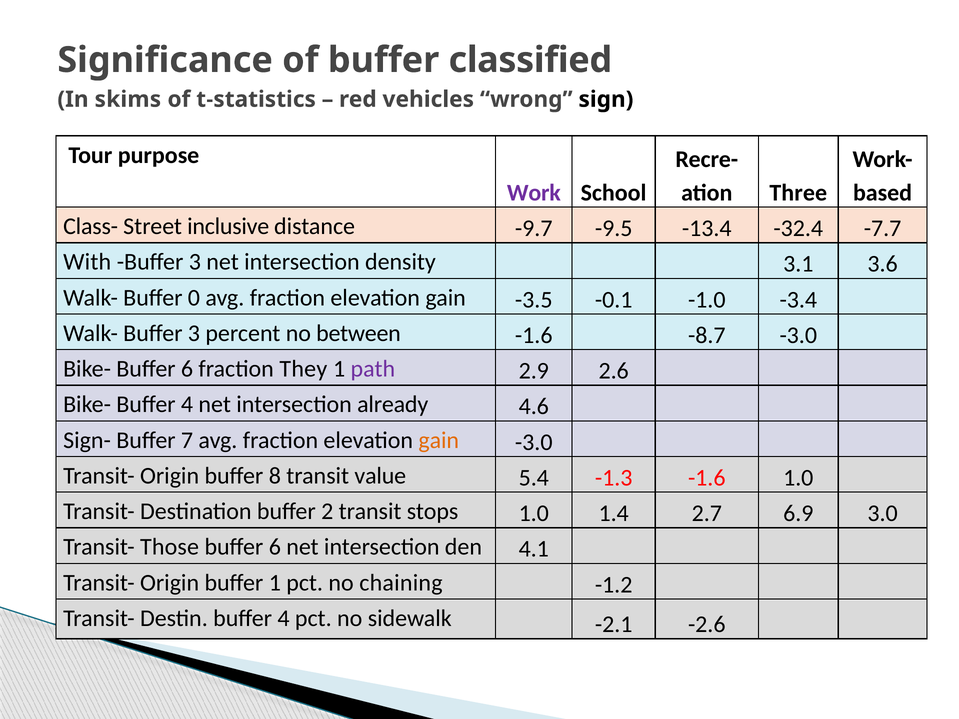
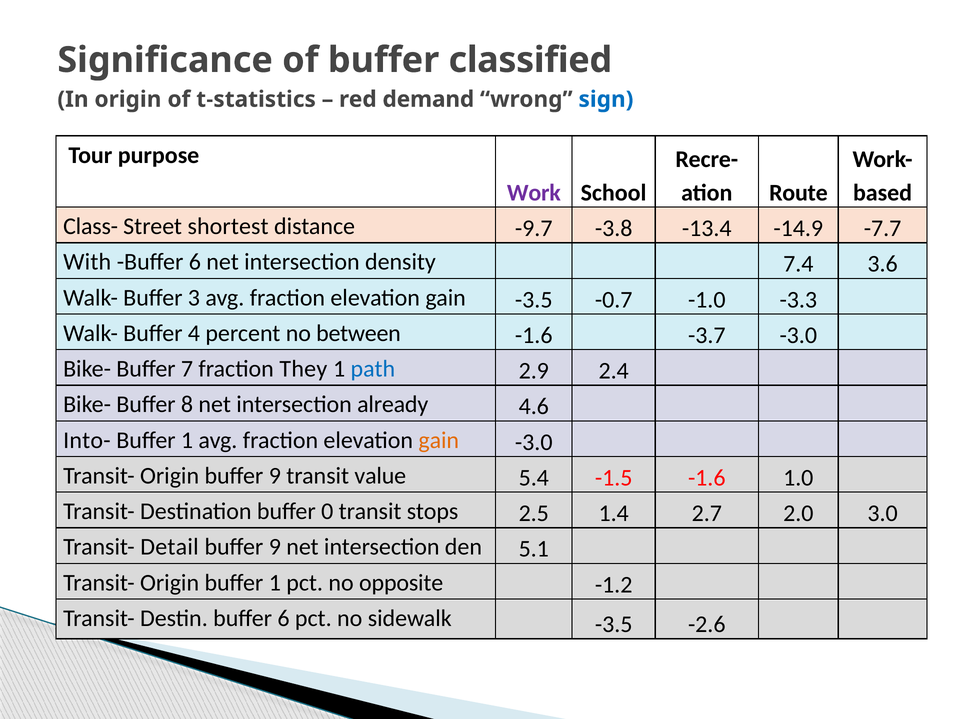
In skims: skims -> origin
vehicles: vehicles -> demand
sign colour: black -> blue
Three: Three -> Route
inclusive: inclusive -> shortest
-9.5: -9.5 -> -3.8
-32.4: -32.4 -> -14.9
3 at (195, 262): 3 -> 6
3.1: 3.1 -> 7.4
0: 0 -> 3
-0.1: -0.1 -> -0.7
-3.4: -3.4 -> -3.3
Walk- Buffer 3: 3 -> 4
-8.7: -8.7 -> -3.7
Bike- Buffer 6: 6 -> 7
path colour: purple -> blue
2.6: 2.6 -> 2.4
Bike- Buffer 4: 4 -> 8
Sign-: Sign- -> Into-
7 at (187, 440): 7 -> 1
Origin buffer 8: 8 -> 9
-1.3: -1.3 -> -1.5
2: 2 -> 0
stops 1.0: 1.0 -> 2.5
6.9: 6.9 -> 2.0
Those: Those -> Detail
6 at (275, 547): 6 -> 9
4.1: 4.1 -> 5.1
chaining: chaining -> opposite
Destin buffer 4: 4 -> 6
sidewalk -2.1: -2.1 -> -3.5
